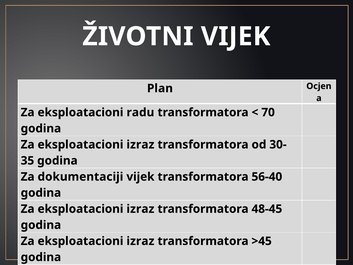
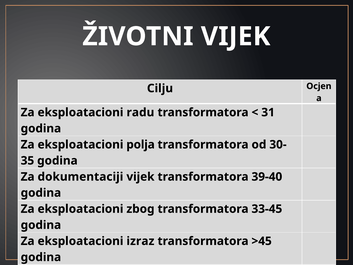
Plan: Plan -> Cilju
70: 70 -> 31
izraz at (140, 144): izraz -> polja
56-40: 56-40 -> 39-40
izraz at (140, 209): izraz -> zbog
48-45: 48-45 -> 33-45
